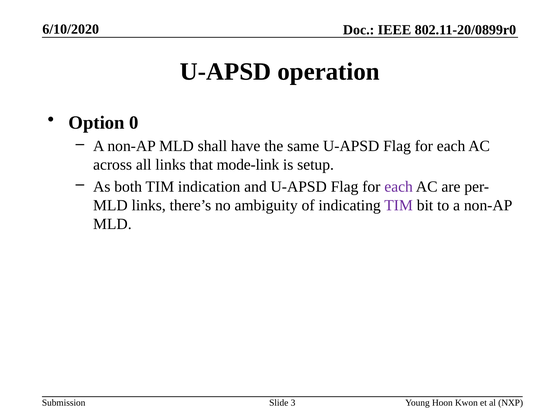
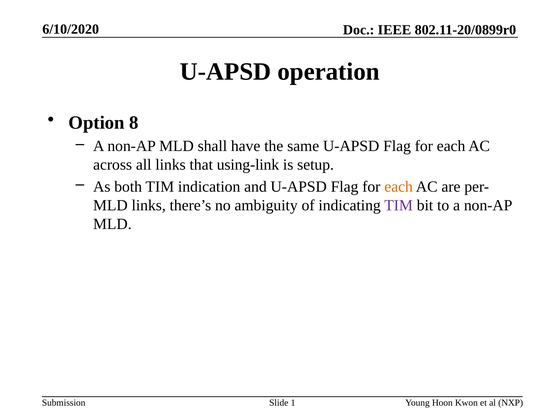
0: 0 -> 8
mode-link: mode-link -> using-link
each at (399, 187) colour: purple -> orange
3: 3 -> 1
